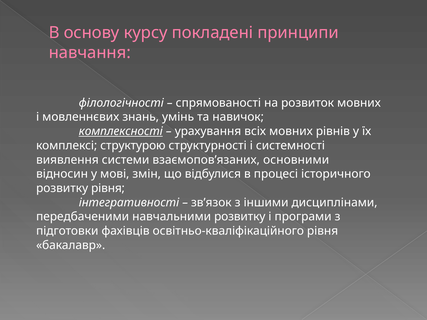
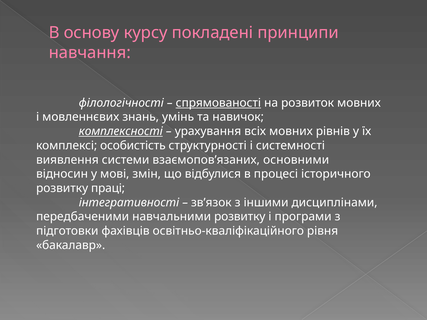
спрямованості underline: none -> present
структурою: структурою -> особистість
розвитку рівня: рівня -> праці
